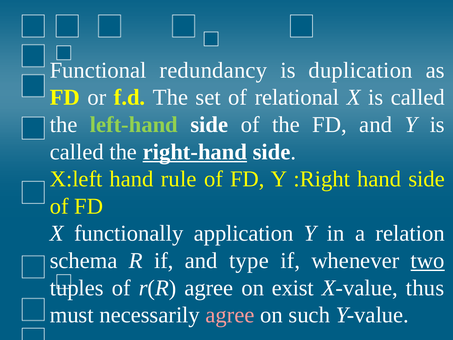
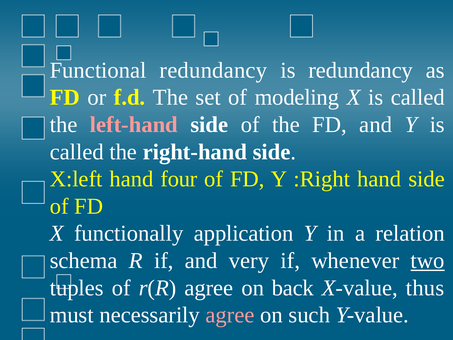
is duplication: duplication -> redundancy
relational: relational -> modeling
left-hand colour: light green -> pink
right-hand underline: present -> none
rule: rule -> four
type: type -> very
exist: exist -> back
